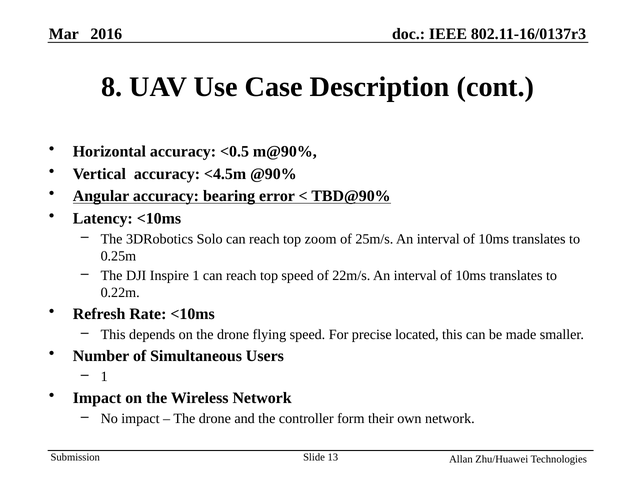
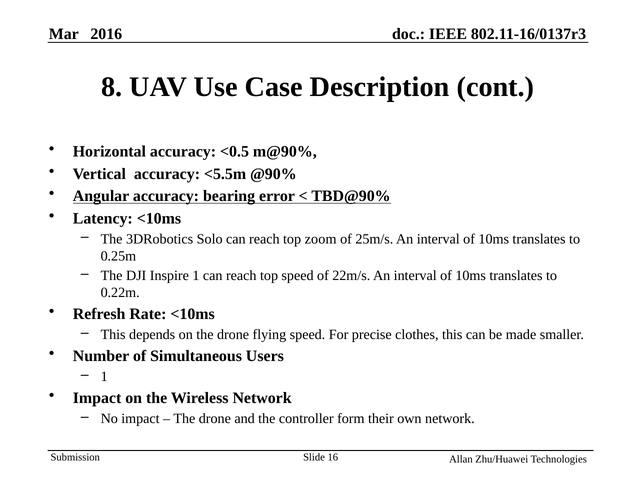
<4.5m: <4.5m -> <5.5m
located: located -> clothes
13: 13 -> 16
